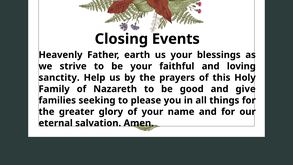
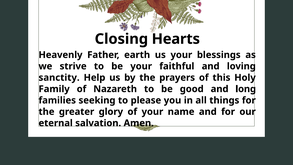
Events: Events -> Hearts
give: give -> long
